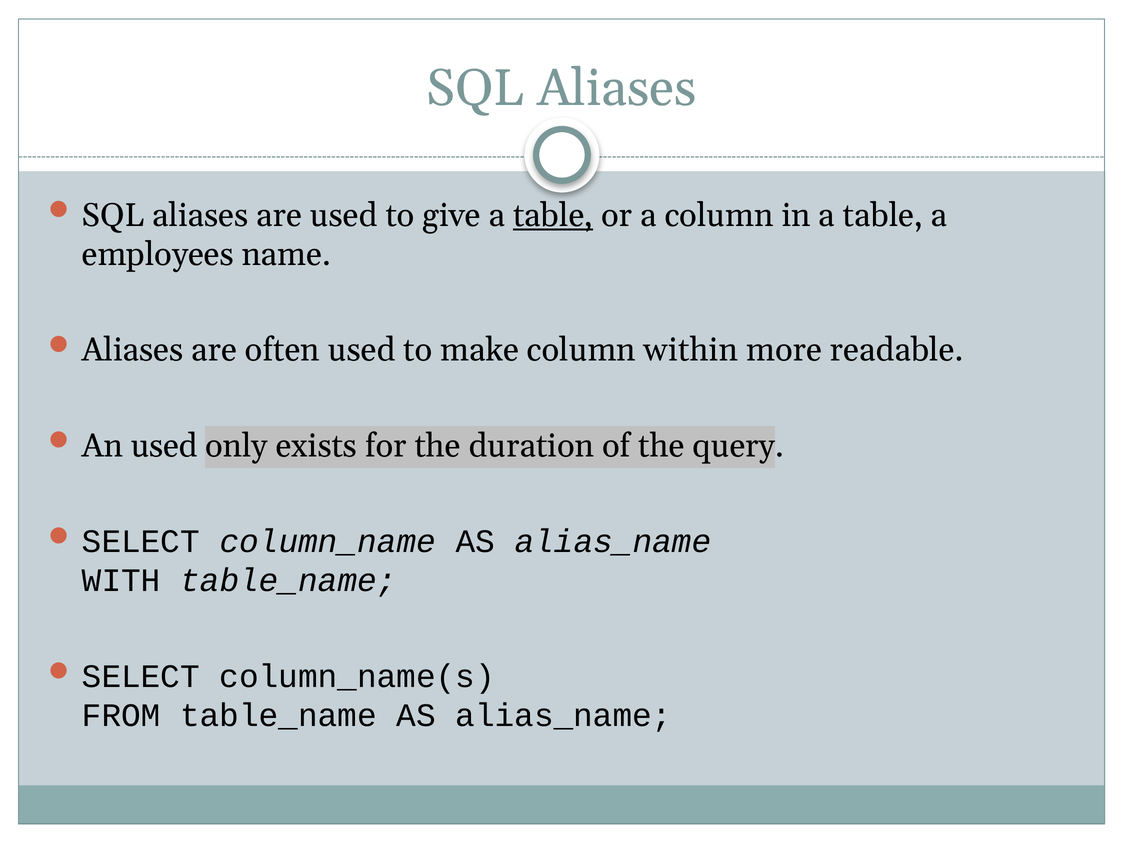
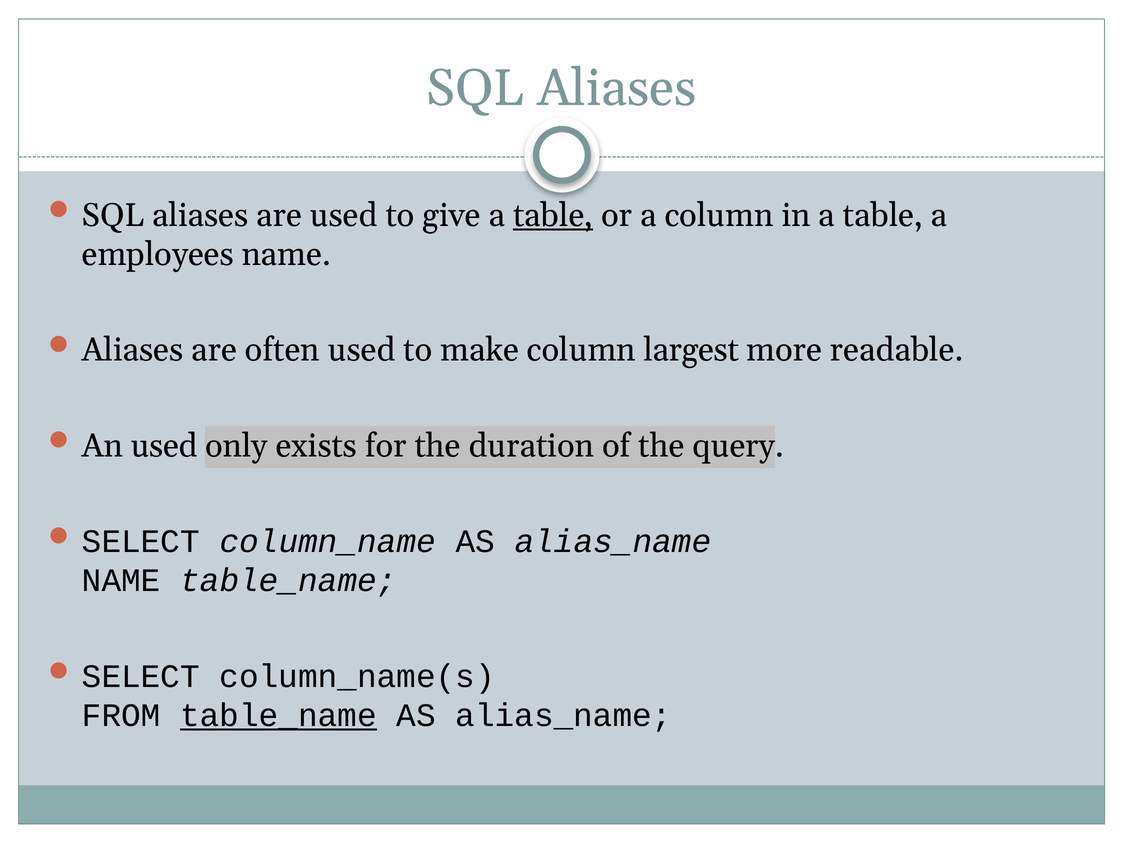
within: within -> largest
WITH at (121, 581): WITH -> NAME
table_name at (278, 716) underline: none -> present
